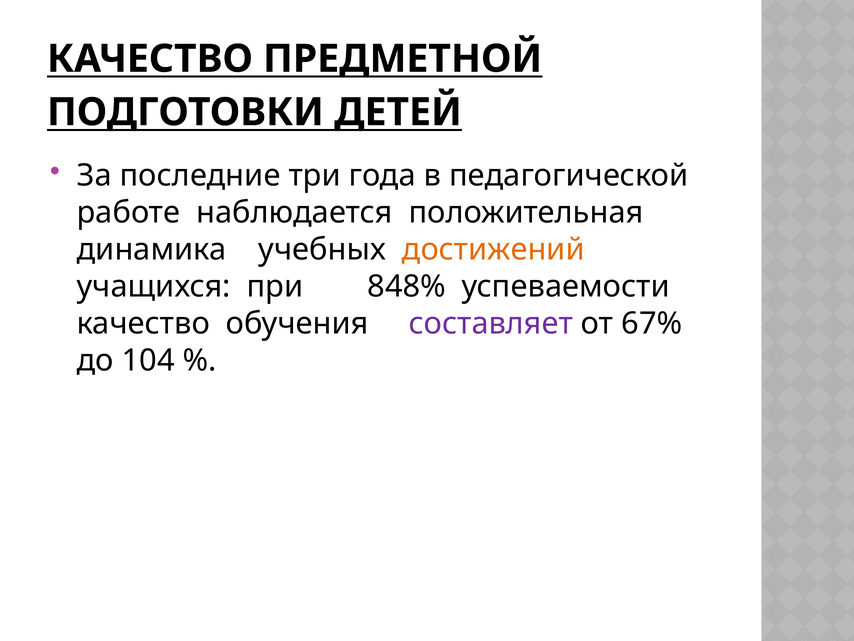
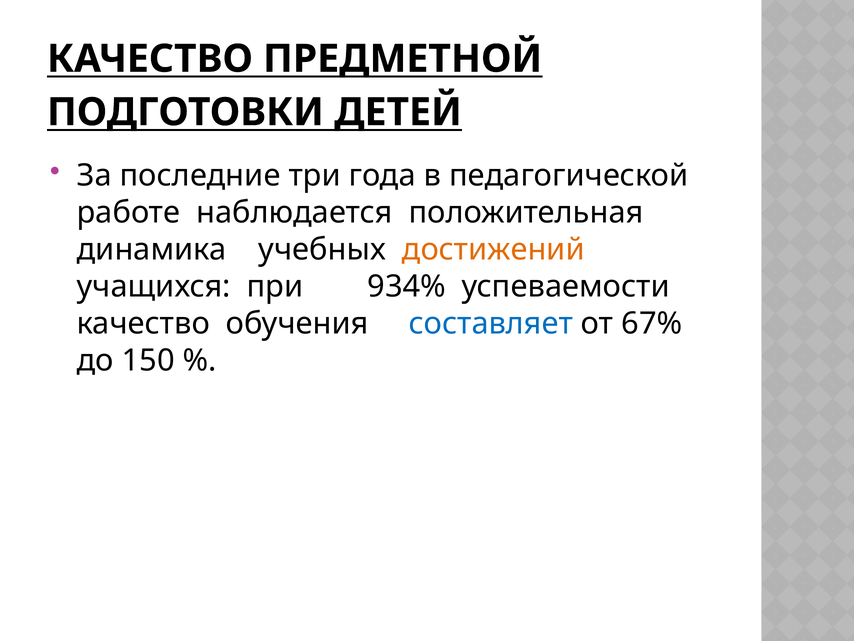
848%: 848% -> 934%
составляет colour: purple -> blue
104: 104 -> 150
